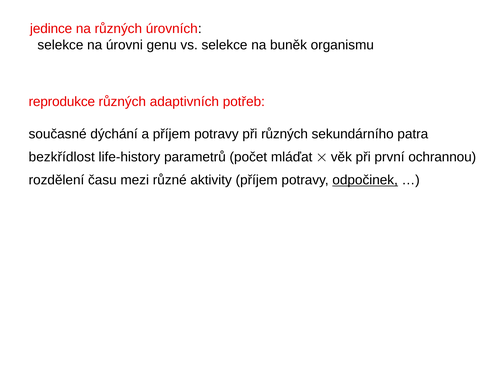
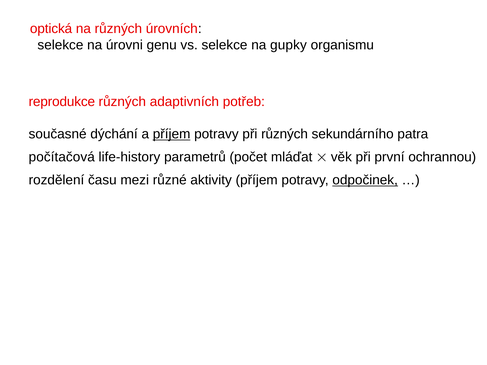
jedince: jedince -> optická
buněk: buněk -> gupky
příjem at (172, 134) underline: none -> present
bezkřídlost: bezkřídlost -> počítačová
